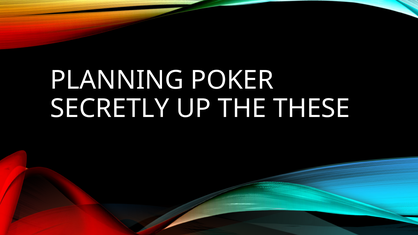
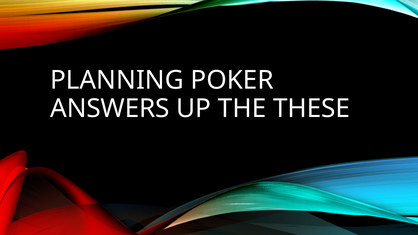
SECRETLY: SECRETLY -> ANSWERS
